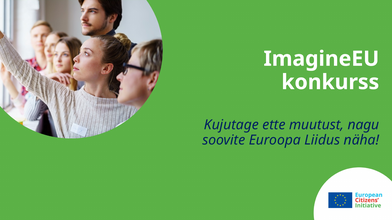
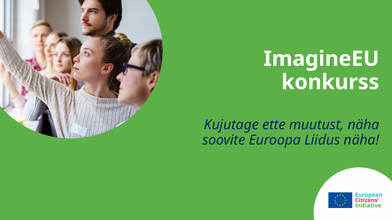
muutust nagu: nagu -> näha
